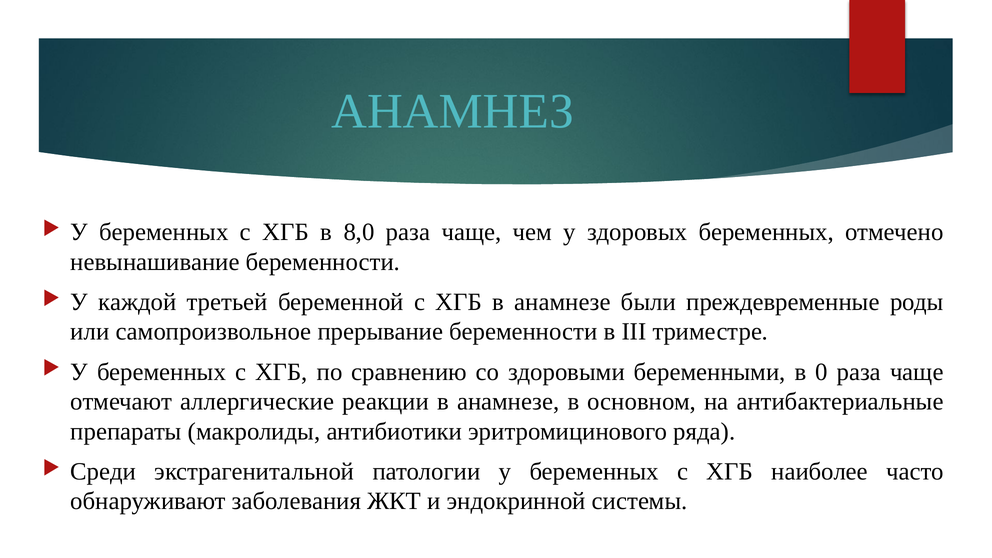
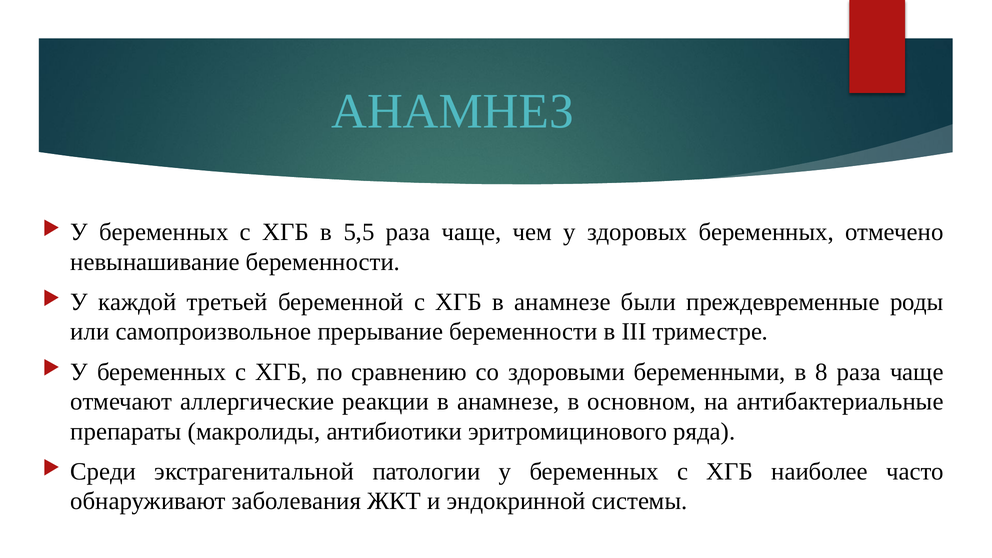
8,0: 8,0 -> 5,5
0: 0 -> 8
